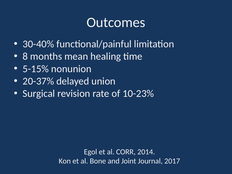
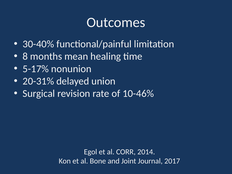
5-15%: 5-15% -> 5-17%
20-37%: 20-37% -> 20-31%
10-23%: 10-23% -> 10-46%
